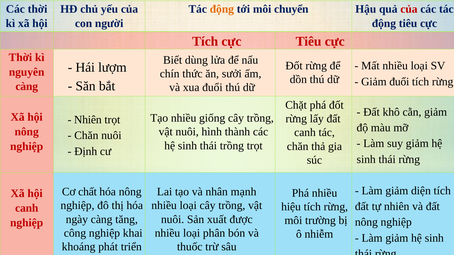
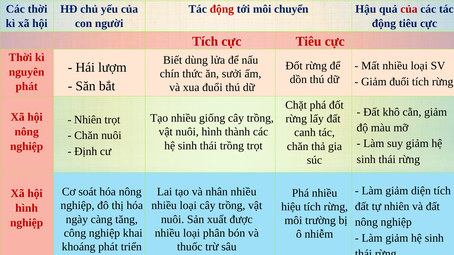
động at (222, 9) colour: orange -> red
càng at (27, 87): càng -> phát
chất: chất -> soát
nhân mạnh: mạnh -> nhiều
canh at (27, 208): canh -> hình
